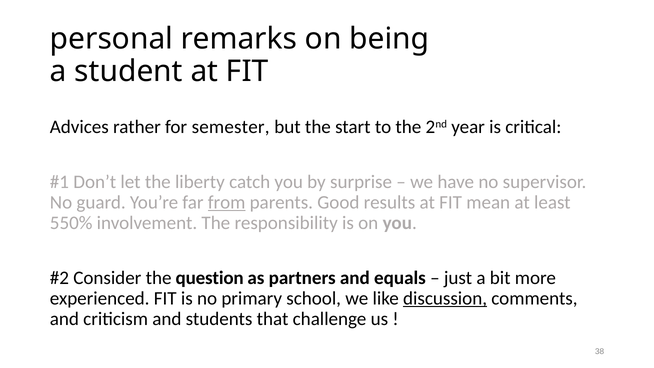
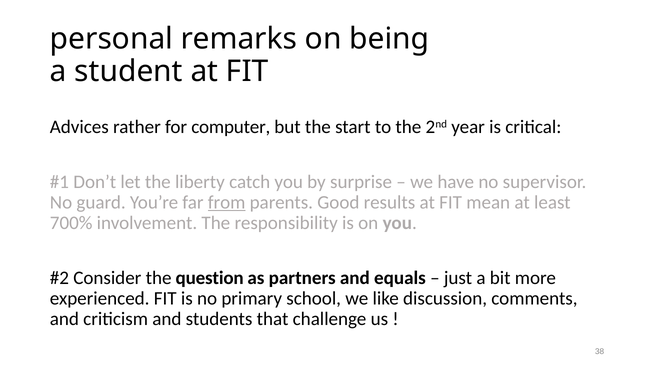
semester: semester -> computer
550%: 550% -> 700%
discussion underline: present -> none
